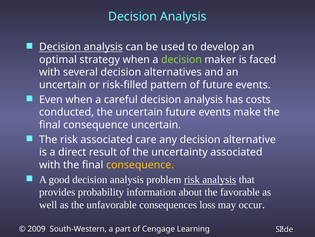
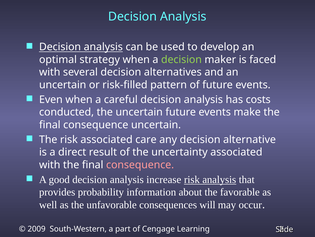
consequence at (140, 164) colour: yellow -> pink
problem: problem -> increase
loss: loss -> will
